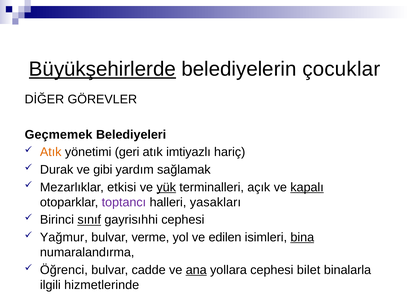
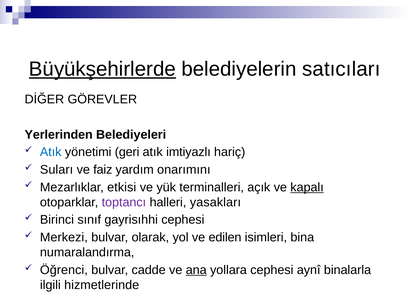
çocuklar: çocuklar -> satıcıları
Geçmemek: Geçmemek -> Yerlerinden
Atık at (51, 152) colour: orange -> blue
Durak: Durak -> Suları
gibi: gibi -> faiz
sağlamak: sağlamak -> onarımını
yük underline: present -> none
sınıf underline: present -> none
Yağmur: Yağmur -> Merkezi
verme: verme -> olarak
bina underline: present -> none
bilet: bilet -> aynî
